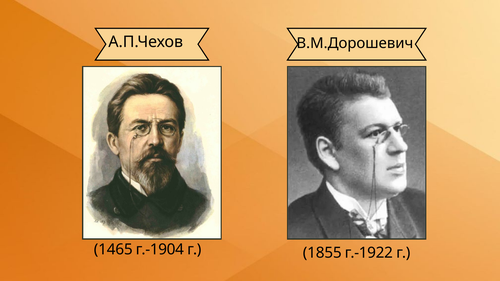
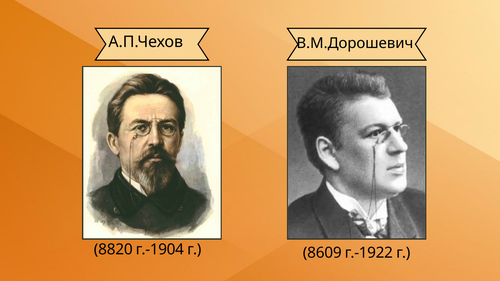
1465: 1465 -> 8820
1855: 1855 -> 8609
